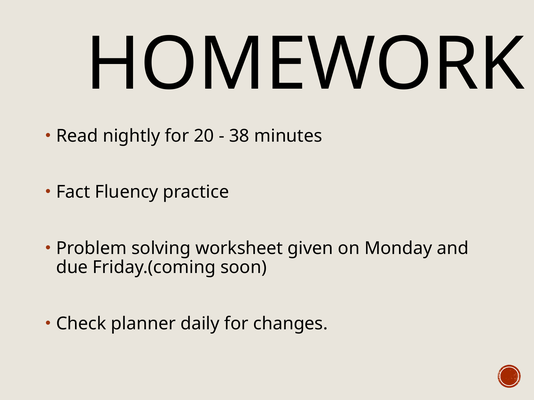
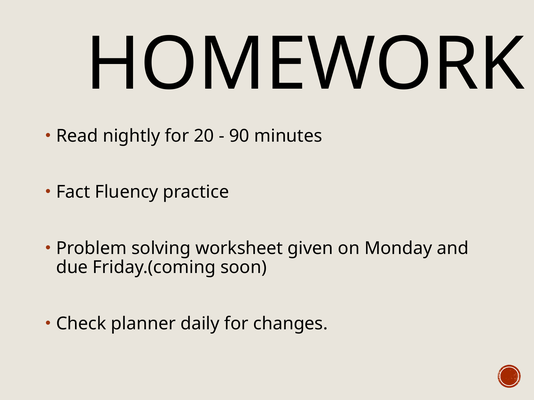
38: 38 -> 90
